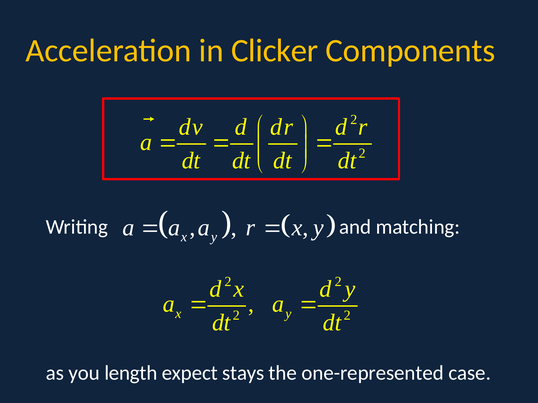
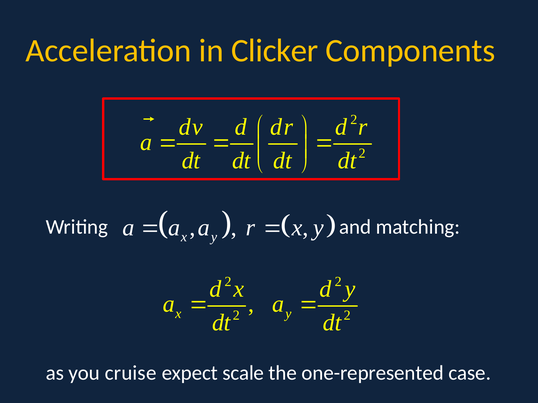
length: length -> cruise
stays: stays -> scale
